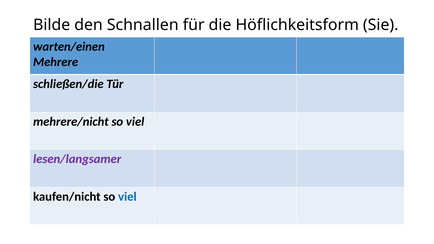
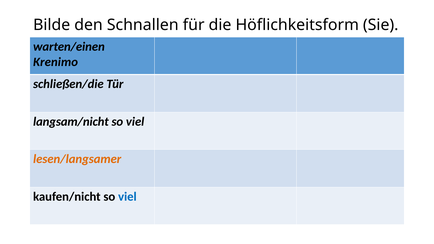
Mehrere: Mehrere -> Krenimo
mehrere/nicht: mehrere/nicht -> langsam/nicht
lesen/langsamer colour: purple -> orange
